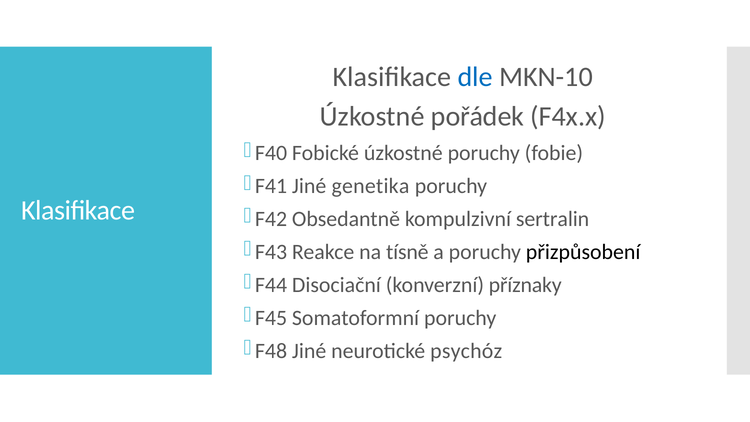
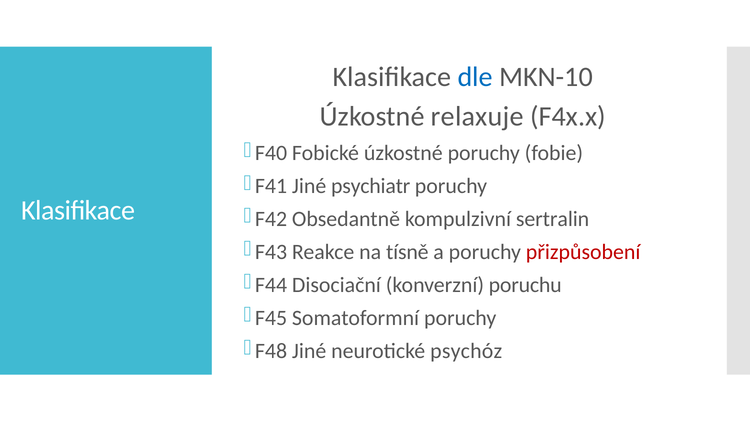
pořádek: pořádek -> relaxuje
genetika: genetika -> psychiatr
přizpůsobení colour: black -> red
příznaky: příznaky -> poruchu
